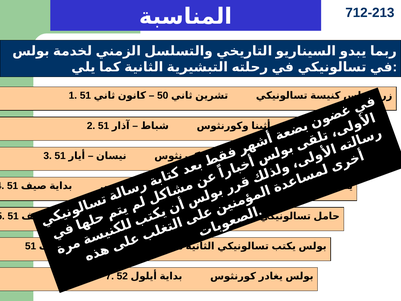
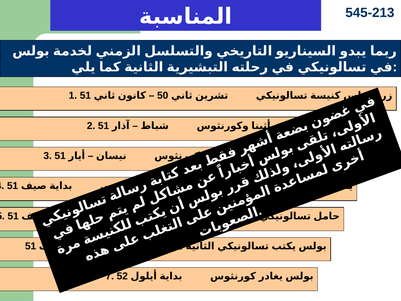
712-213: 712-213 -> 545-213
